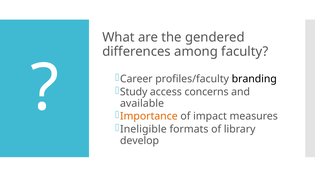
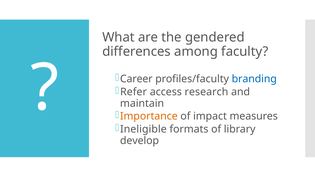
branding colour: black -> blue
Study: Study -> Refer
concerns: concerns -> research
available: available -> maintain
